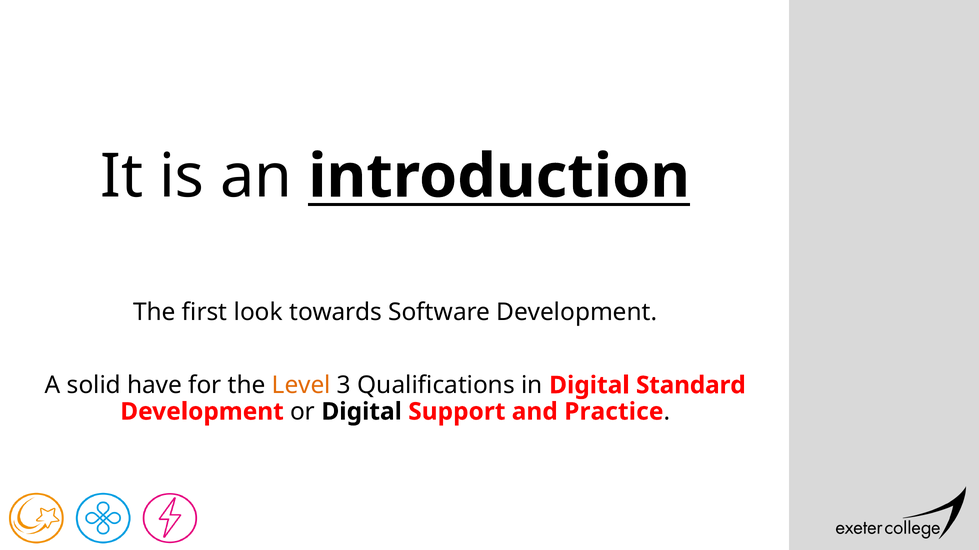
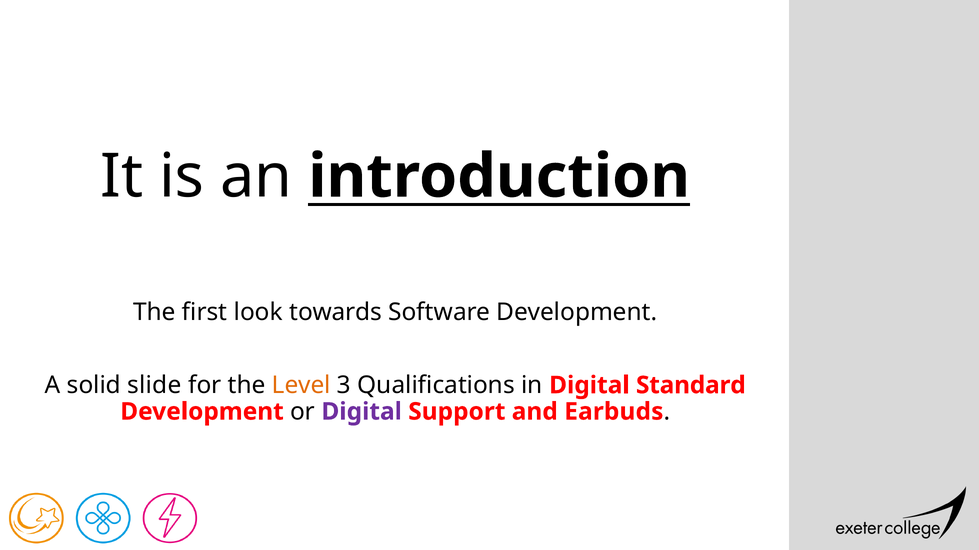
have: have -> slide
Digital at (362, 412) colour: black -> purple
Practice: Practice -> Earbuds
